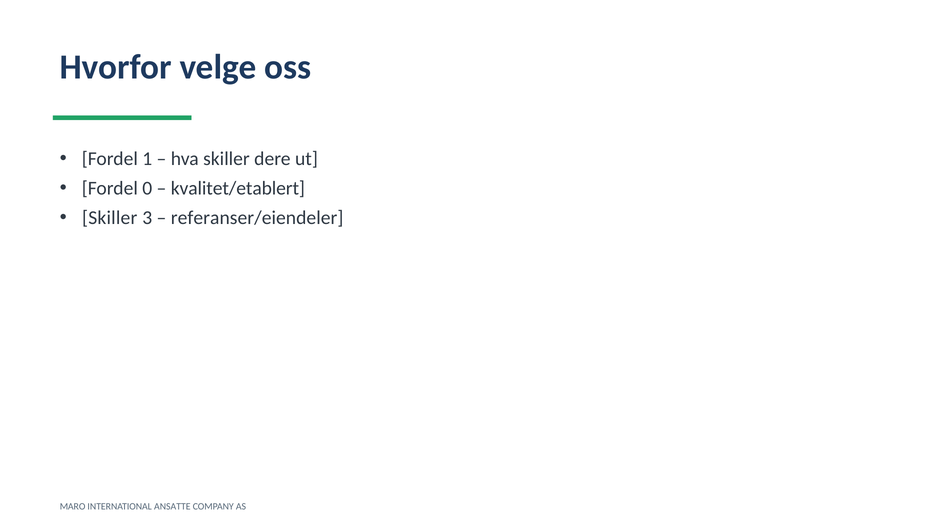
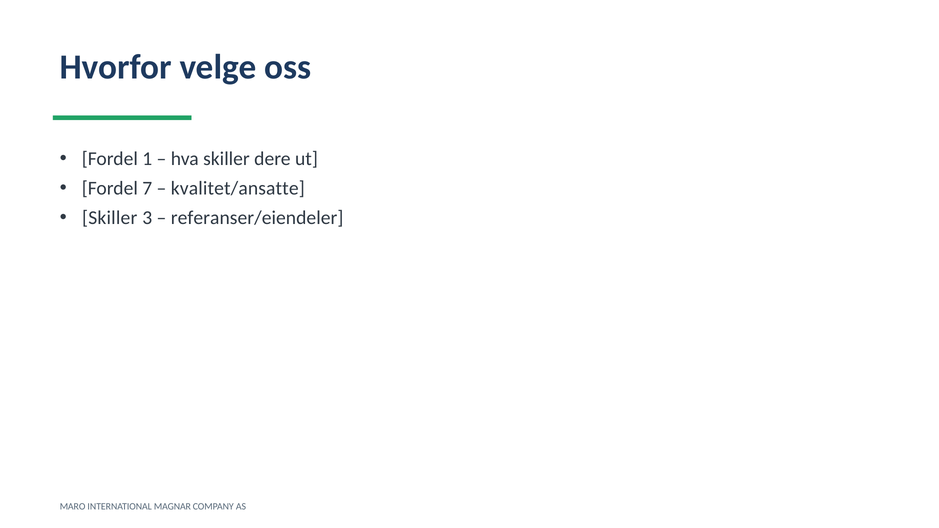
0: 0 -> 7
kvalitet/etablert: kvalitet/etablert -> kvalitet/ansatte
ANSATTE: ANSATTE -> MAGNAR
